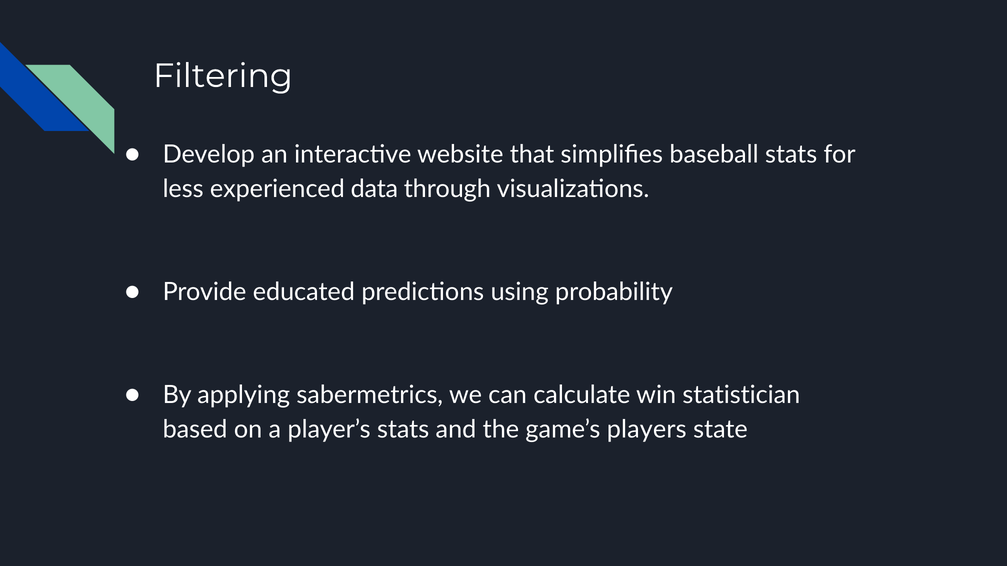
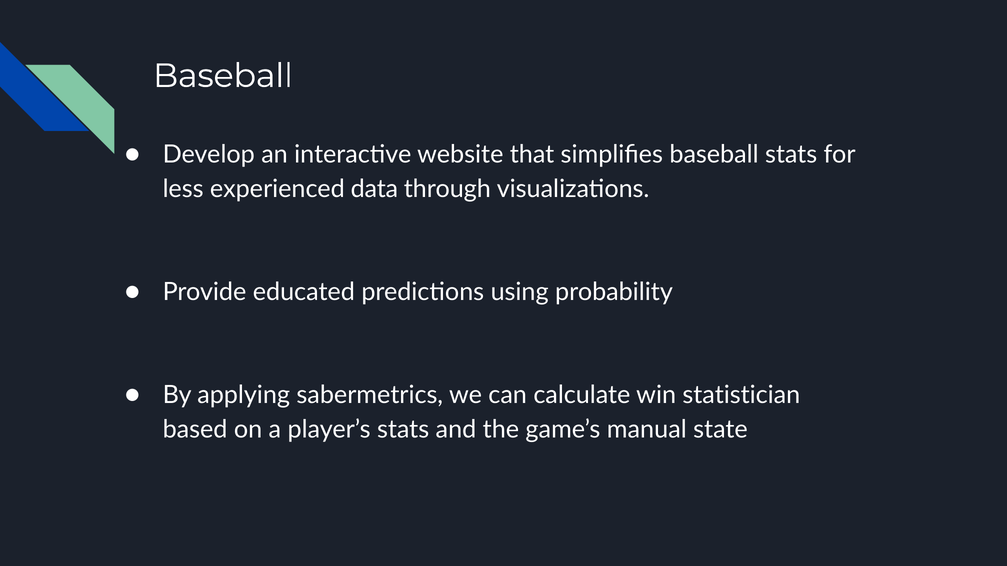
Filtering at (223, 76): Filtering -> Baseball
players: players -> manual
